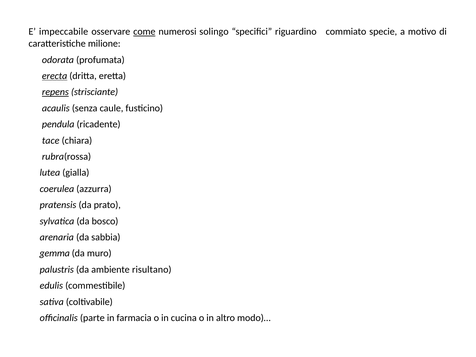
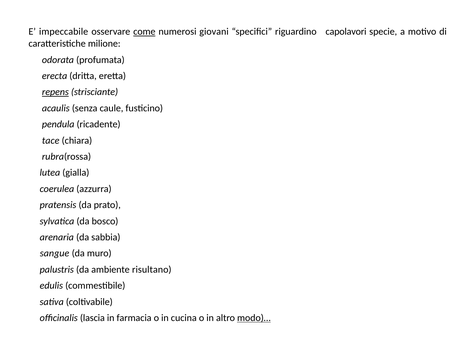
solingo: solingo -> giovani
commiato: commiato -> capolavori
erecta underline: present -> none
gemma: gemma -> sangue
parte: parte -> lascia
modo)… underline: none -> present
